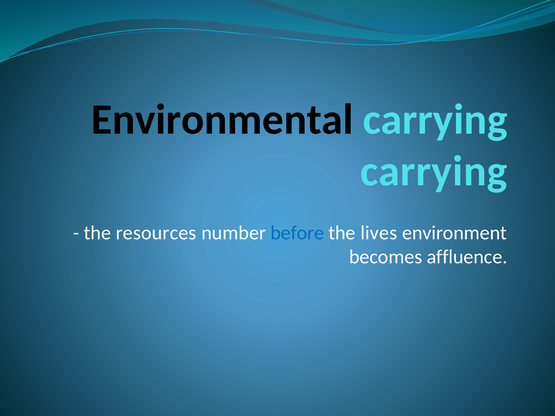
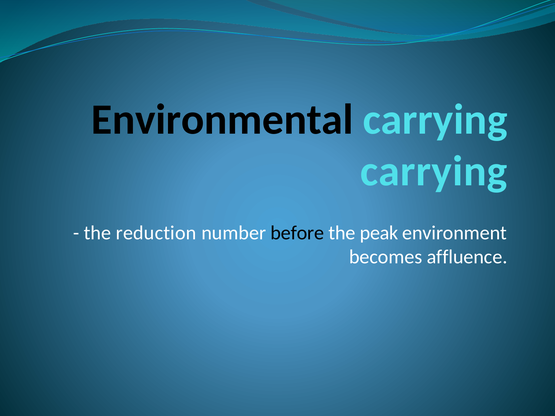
resources: resources -> reduction
before colour: blue -> black
lives: lives -> peak
